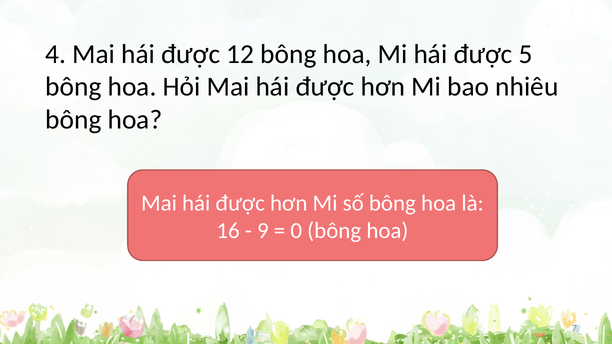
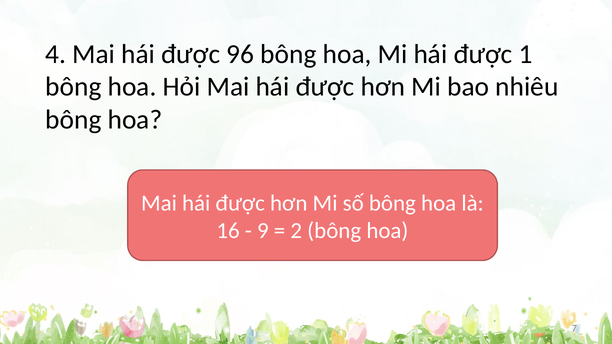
12: 12 -> 96
5: 5 -> 1
0: 0 -> 2
